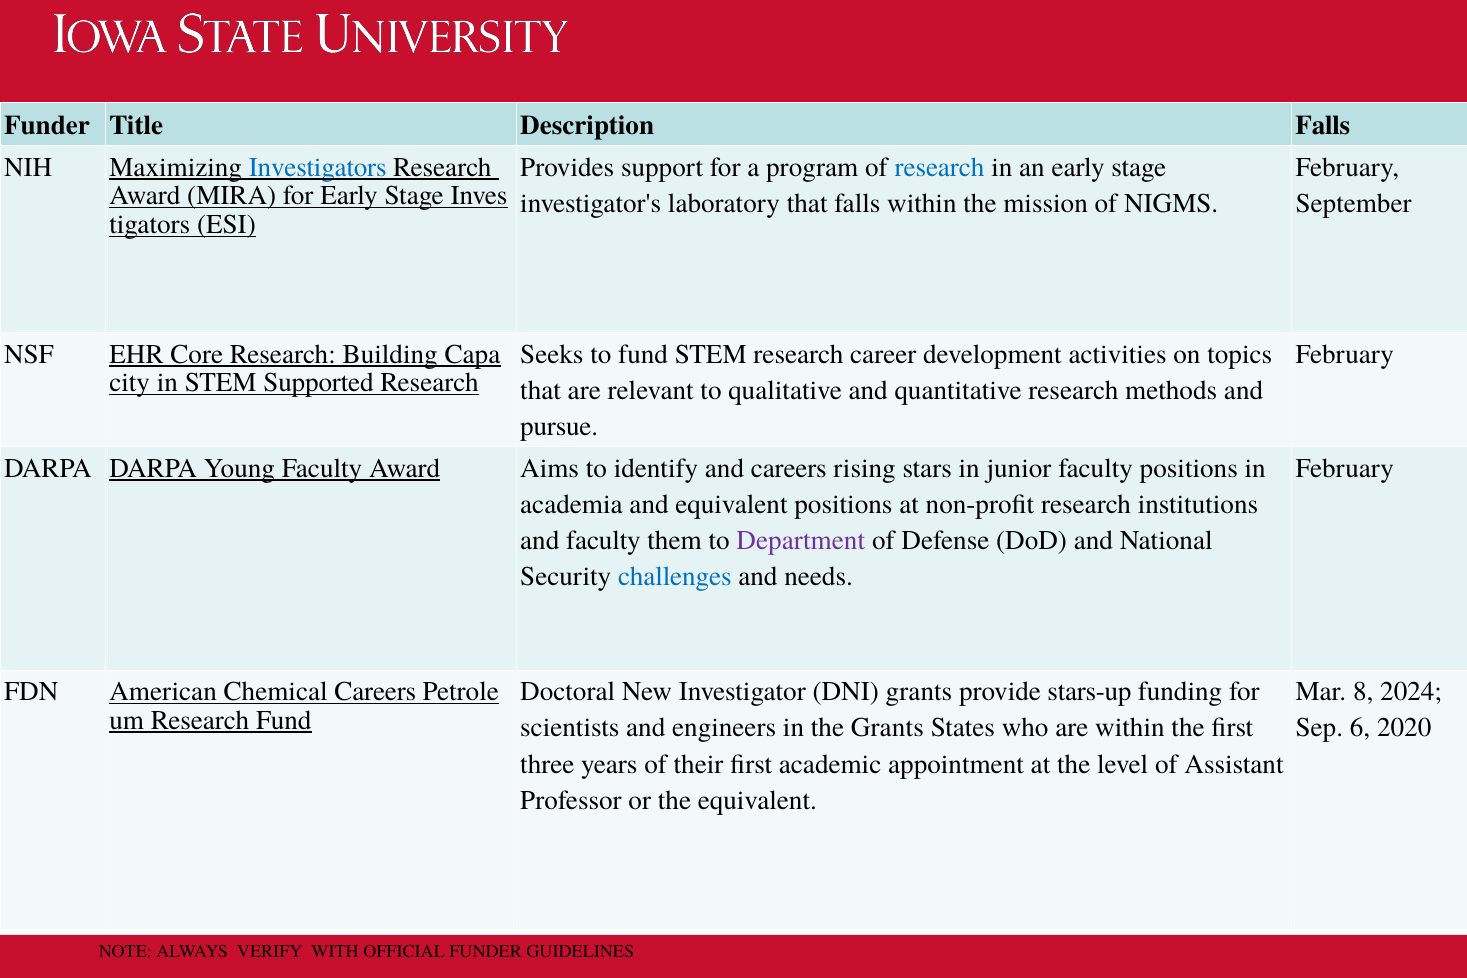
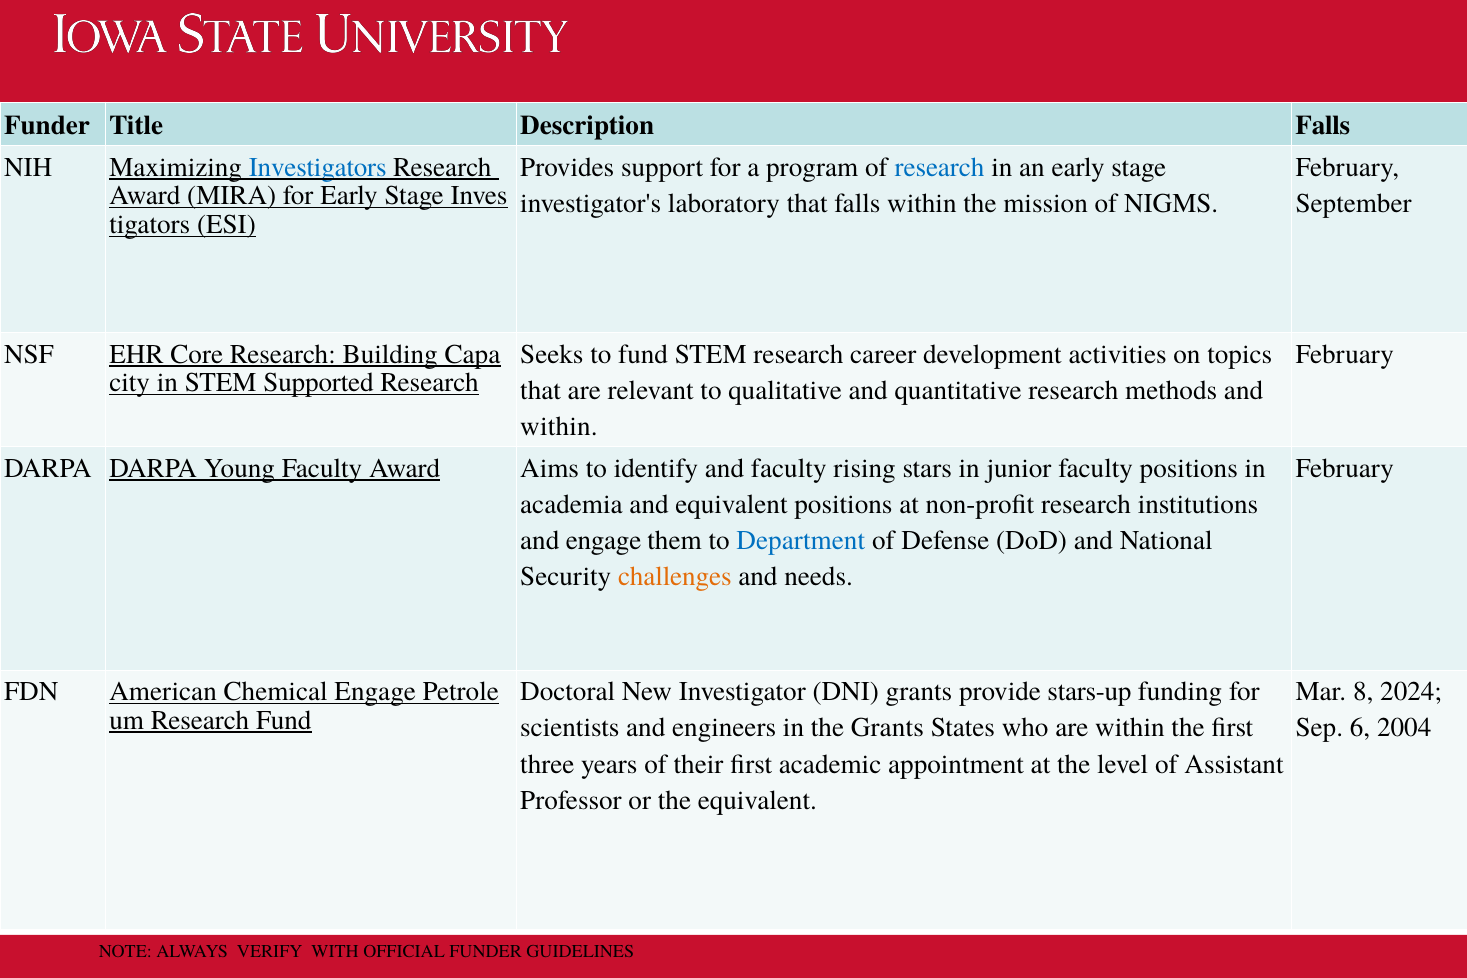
pursue at (559, 427): pursue -> within
and careers: careers -> faculty
and faculty: faculty -> engage
Department colour: purple -> blue
challenges colour: blue -> orange
Chemical Careers: Careers -> Engage
2020: 2020 -> 2004
